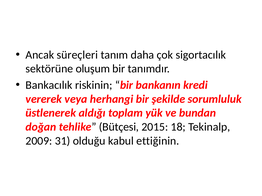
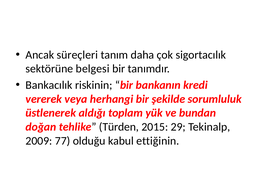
oluşum: oluşum -> belgesi
Bütçesi: Bütçesi -> Türden
18: 18 -> 29
31: 31 -> 77
